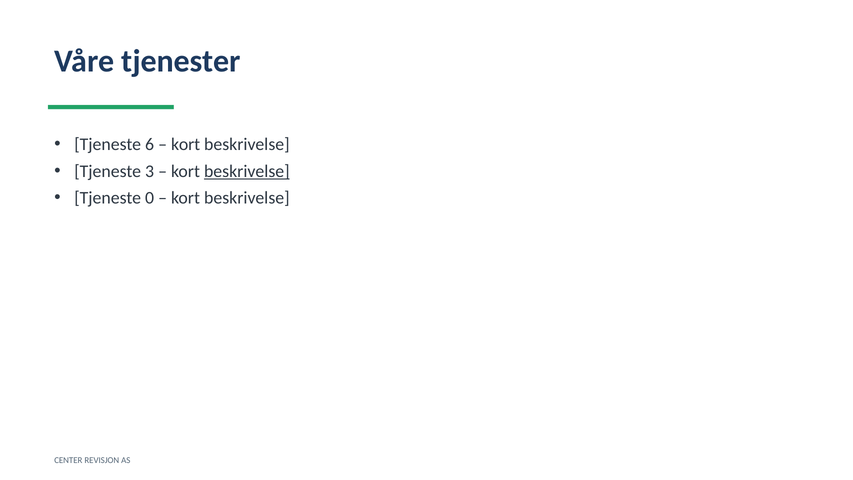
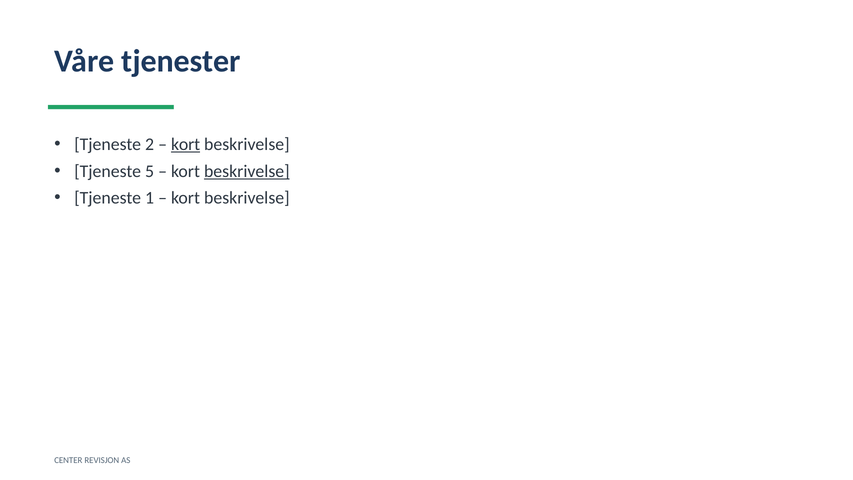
6: 6 -> 2
kort at (186, 144) underline: none -> present
3: 3 -> 5
0: 0 -> 1
